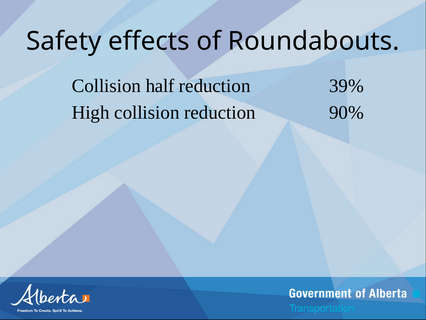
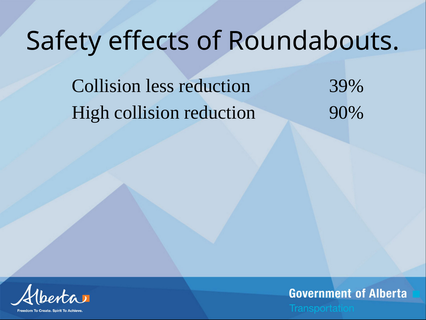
half: half -> less
